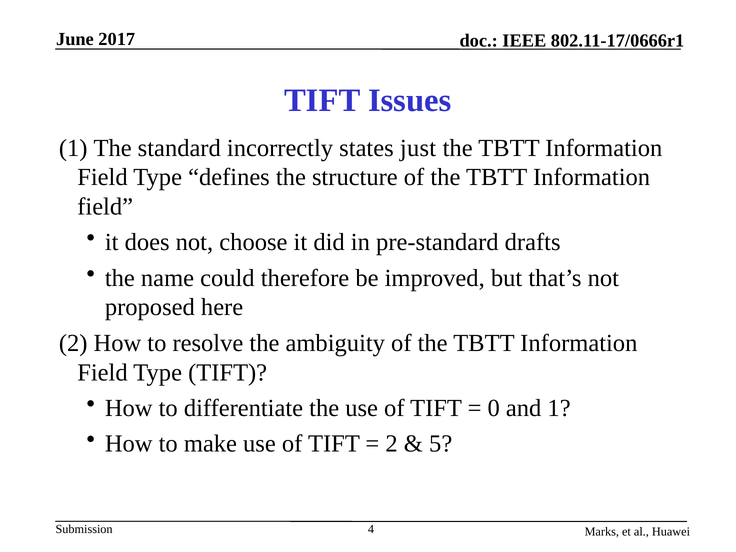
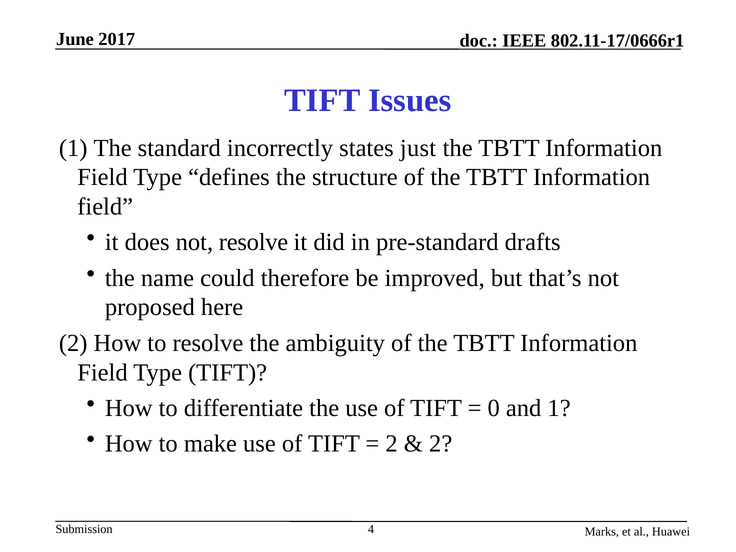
not choose: choose -> resolve
5 at (441, 444): 5 -> 2
